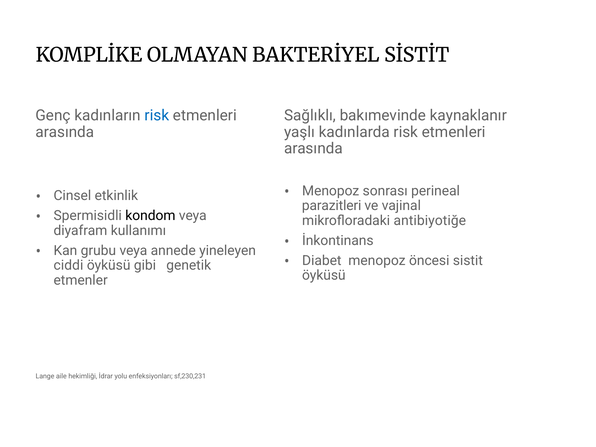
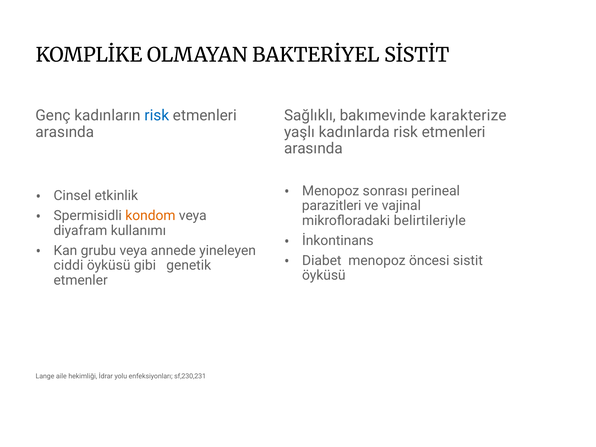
kaynaklanır: kaynaklanır -> karakterize
antibiyotiğe: antibiyotiğe -> belirtileriyle
kondom colour: black -> orange
